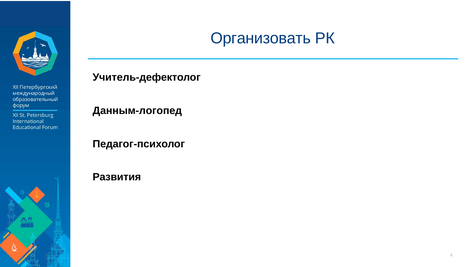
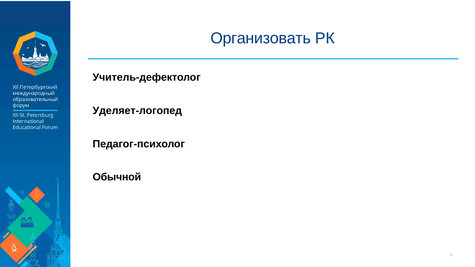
Данным-логопед: Данным-логопед -> Уделяет-логопед
Развития: Развития -> Обычной
